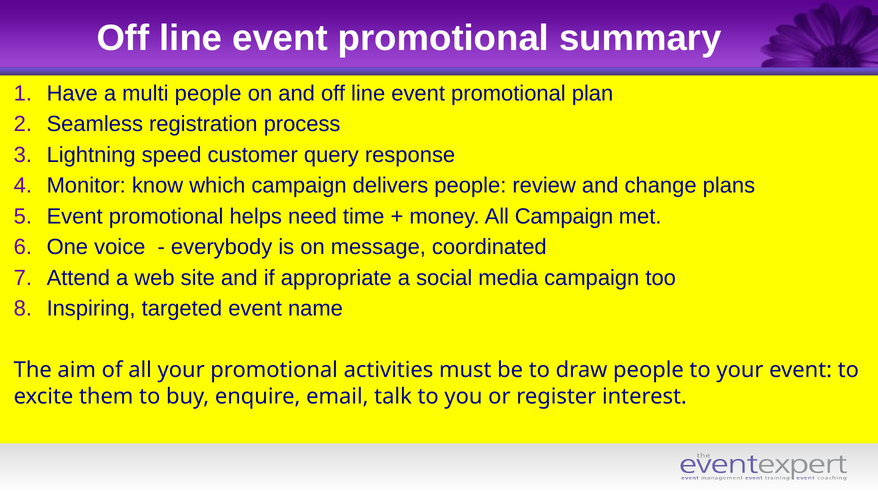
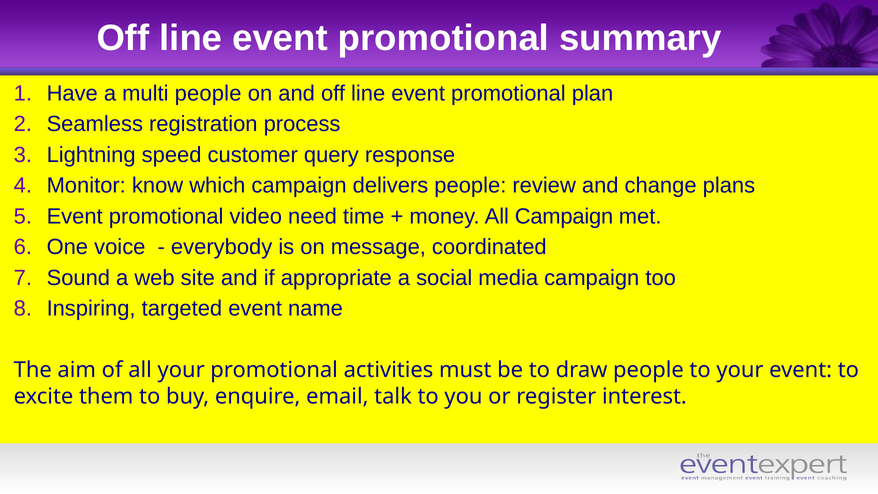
helps: helps -> video
Attend: Attend -> Sound
